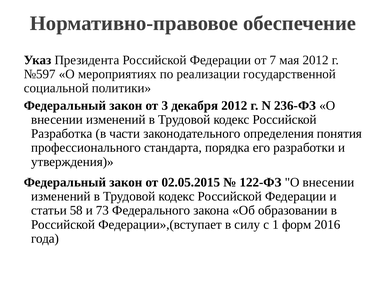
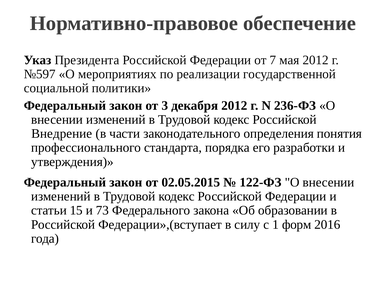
Разработка: Разработка -> Внедрение
58: 58 -> 15
